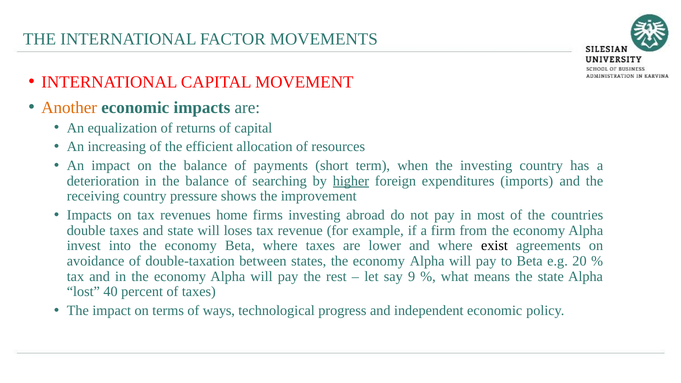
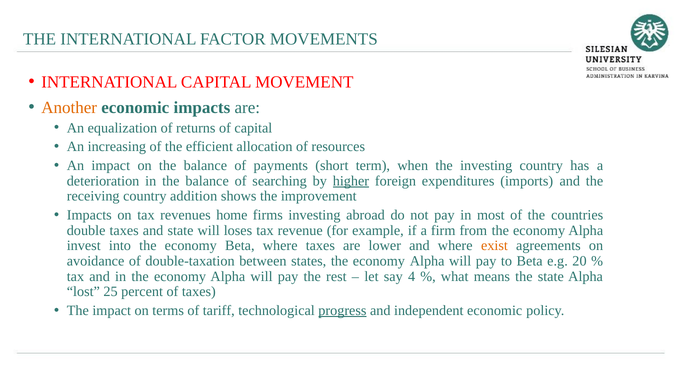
pressure: pressure -> addition
exist colour: black -> orange
9: 9 -> 4
40: 40 -> 25
ways: ways -> tariff
progress underline: none -> present
